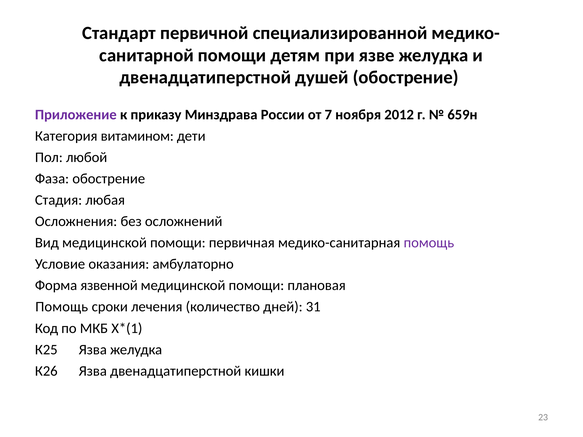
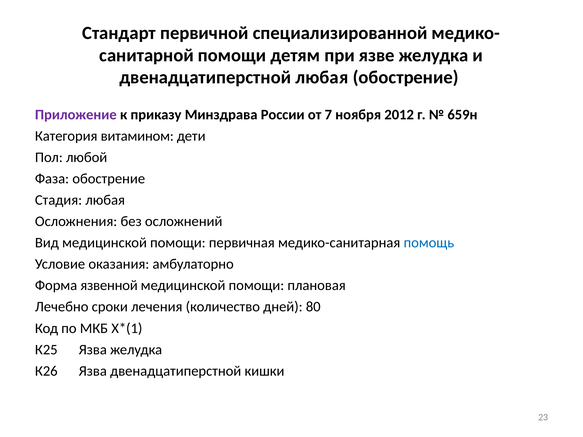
двенадцатиперстной душей: душей -> любая
помощь at (429, 243) colour: purple -> blue
Помощь at (62, 307): Помощь -> Лечебно
31: 31 -> 80
